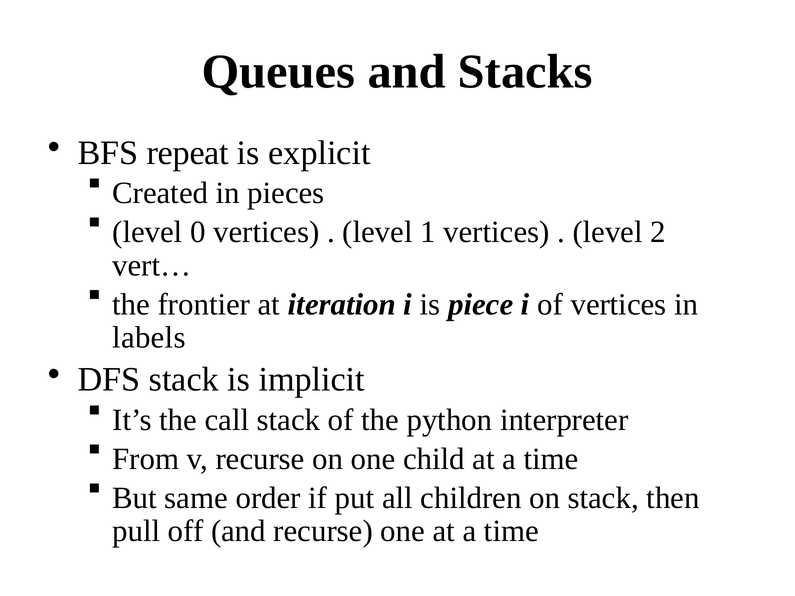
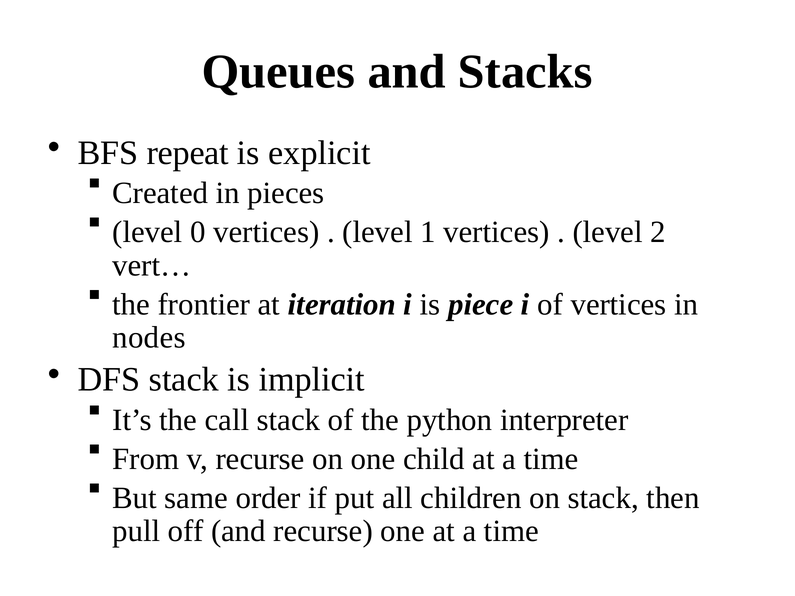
labels: labels -> nodes
